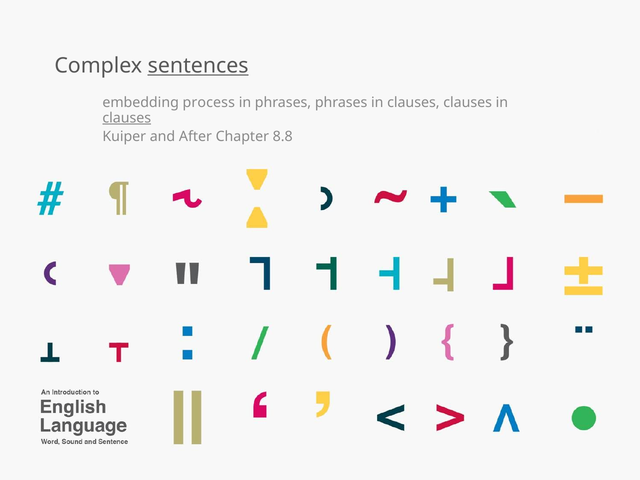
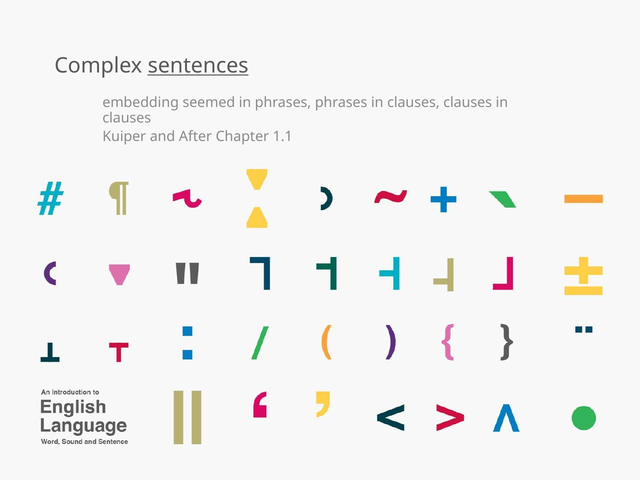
process: process -> seemed
clauses at (127, 118) underline: present -> none
8.8: 8.8 -> 1.1
